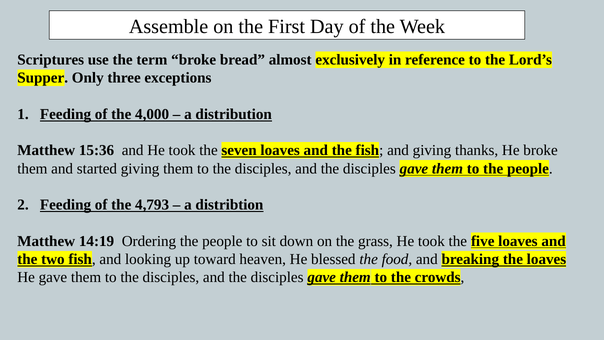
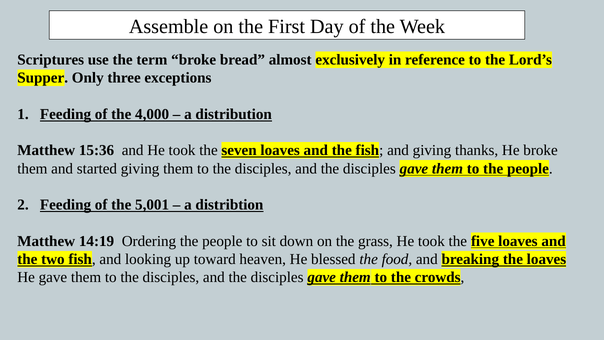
4,793: 4,793 -> 5,001
